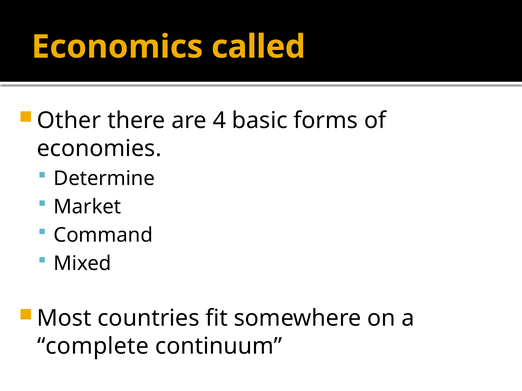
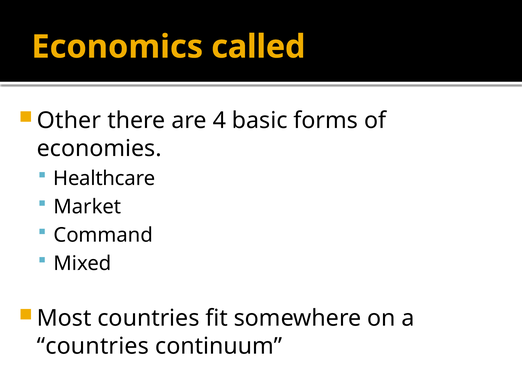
Determine: Determine -> Healthcare
complete at (93, 347): complete -> countries
